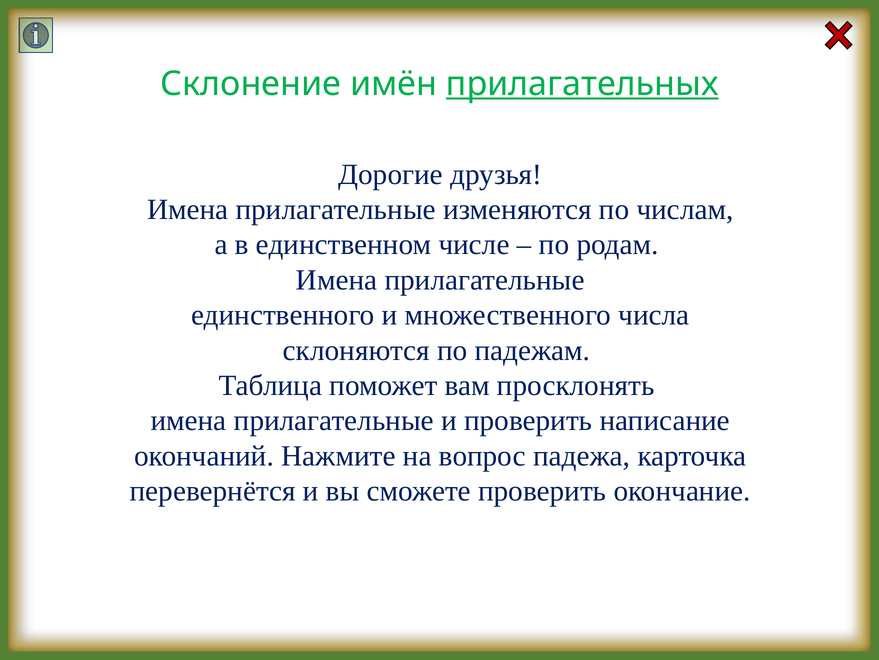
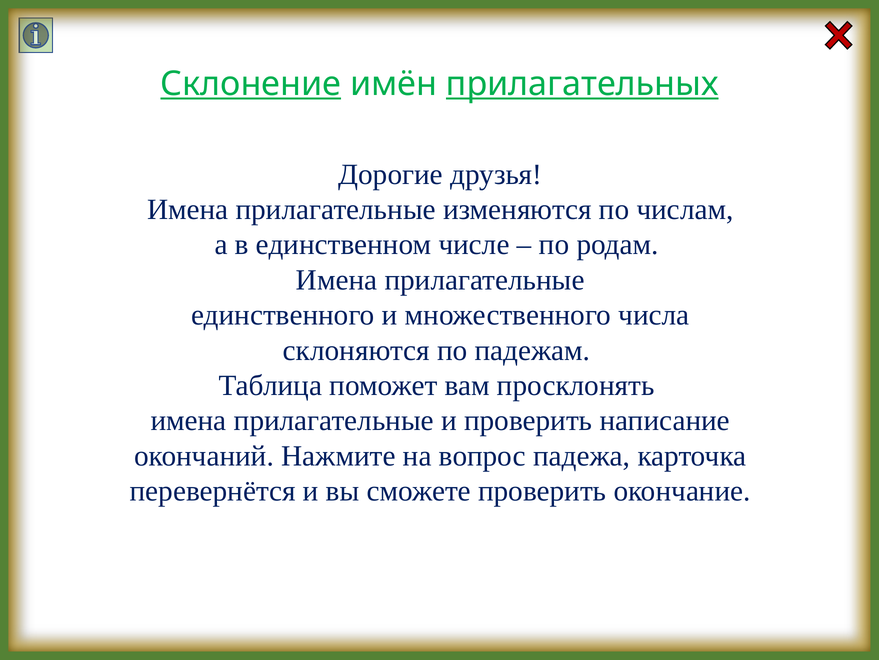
Склонение underline: none -> present
